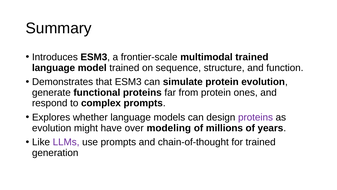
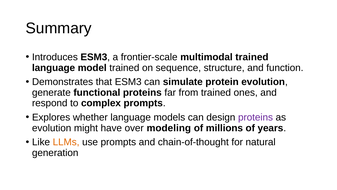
from protein: protein -> trained
LLMs colour: purple -> orange
for trained: trained -> natural
